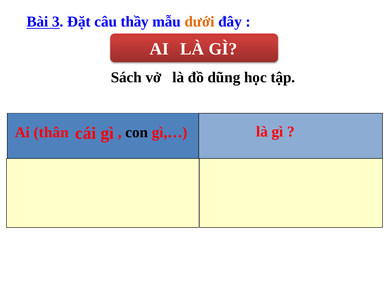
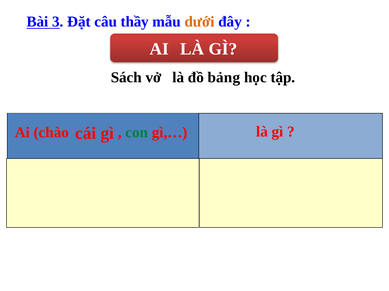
dũng: dũng -> bảng
thân: thân -> chào
con colour: black -> green
